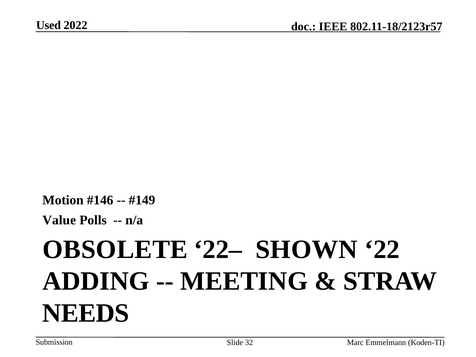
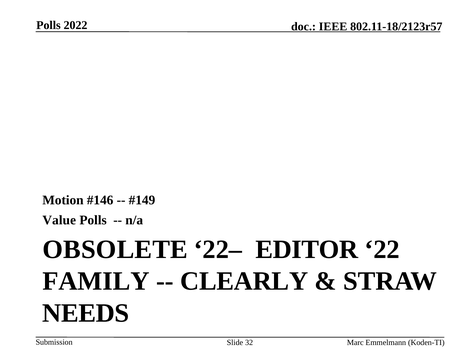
Used at (49, 25): Used -> Polls
SHOWN: SHOWN -> EDITOR
ADDING: ADDING -> FAMILY
MEETING: MEETING -> CLEARLY
